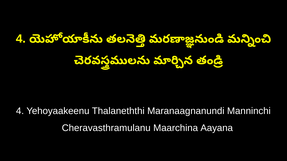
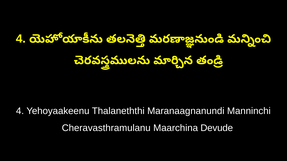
Aayana: Aayana -> Devude
